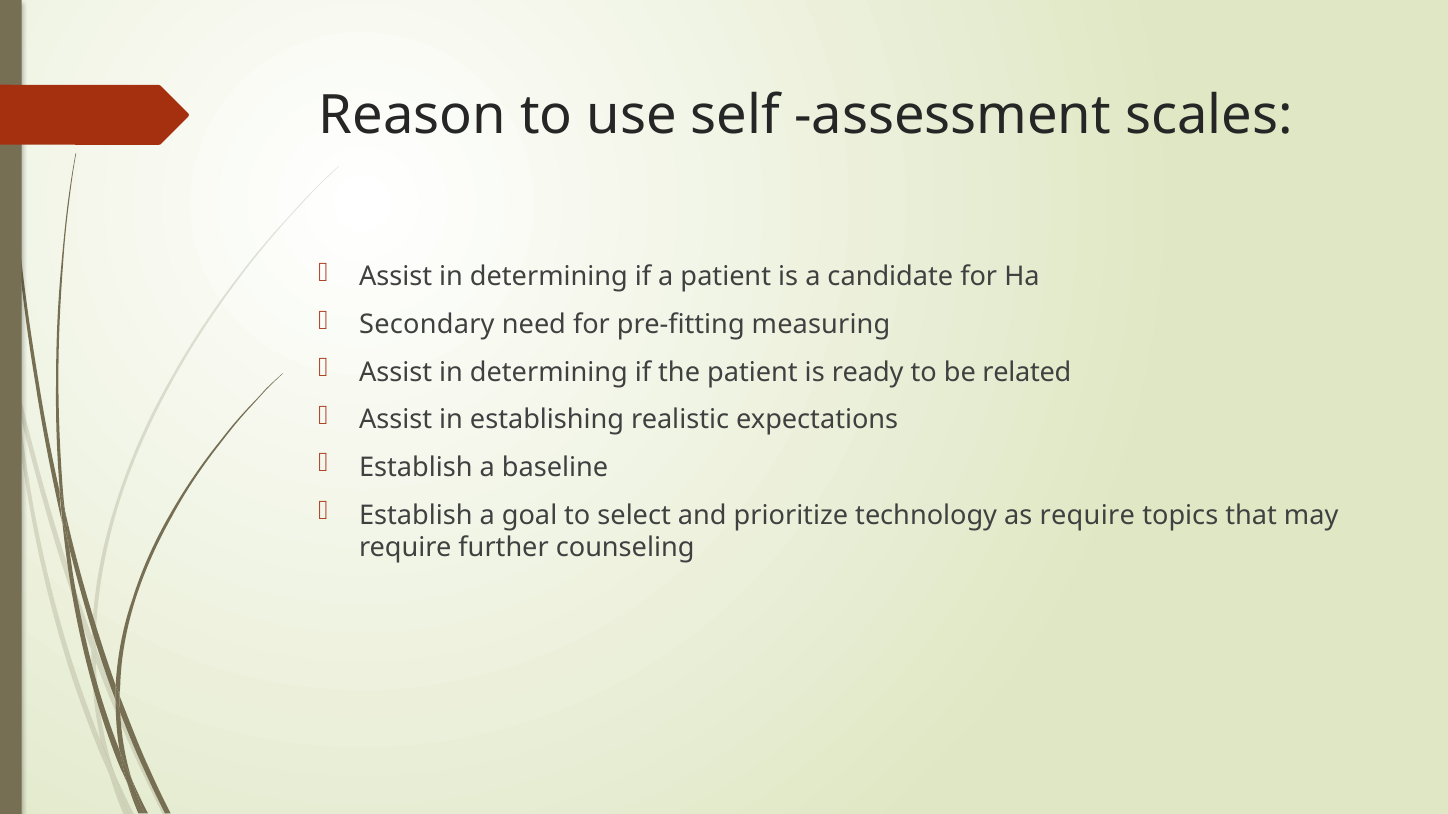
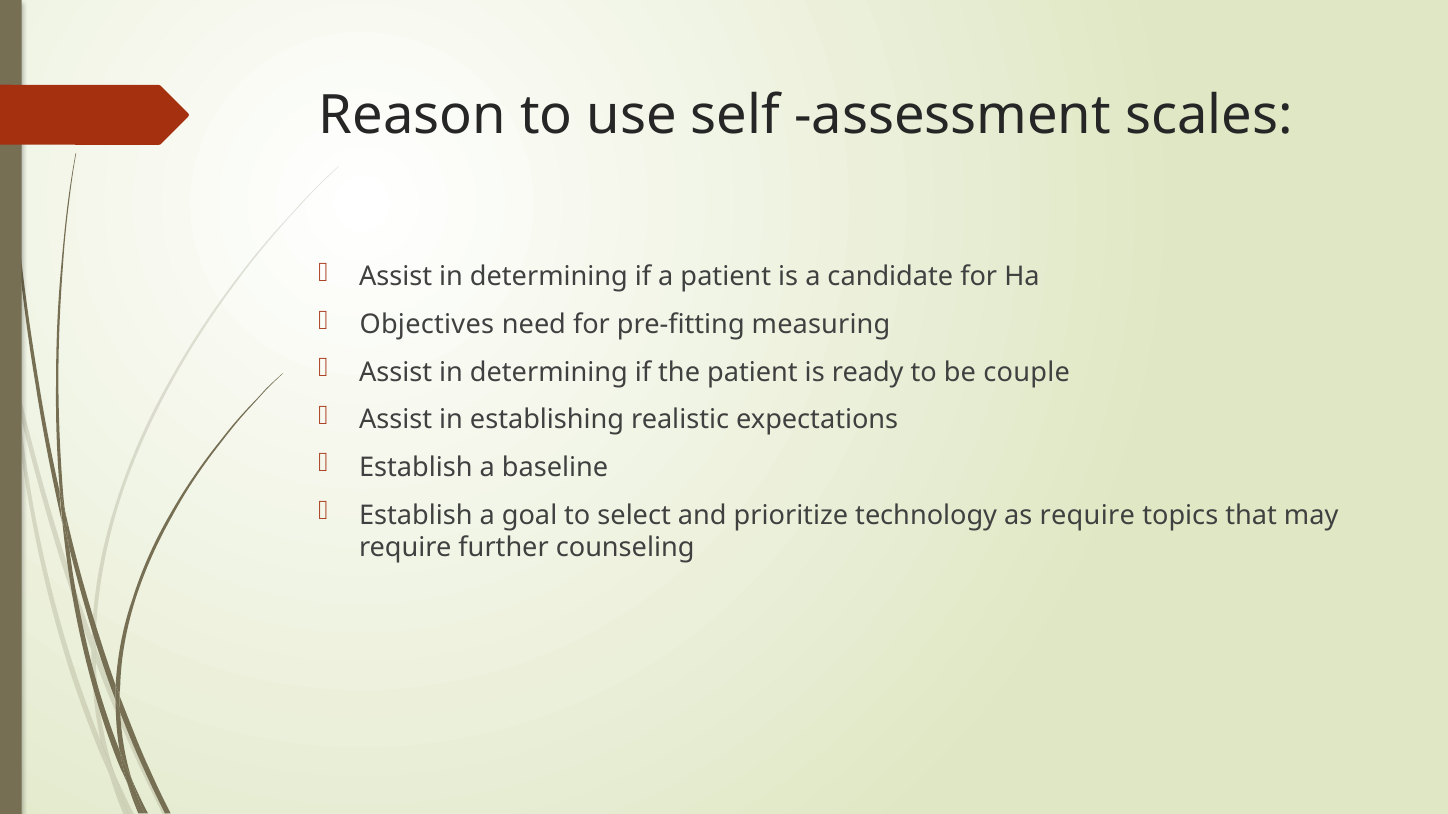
Secondary: Secondary -> Objectives
related: related -> couple
